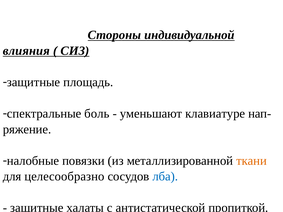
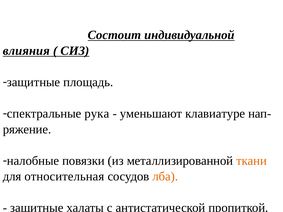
Стороны: Стороны -> Состоит
боль: боль -> рука
целесообразно: целесообразно -> относительная
лба colour: blue -> orange
